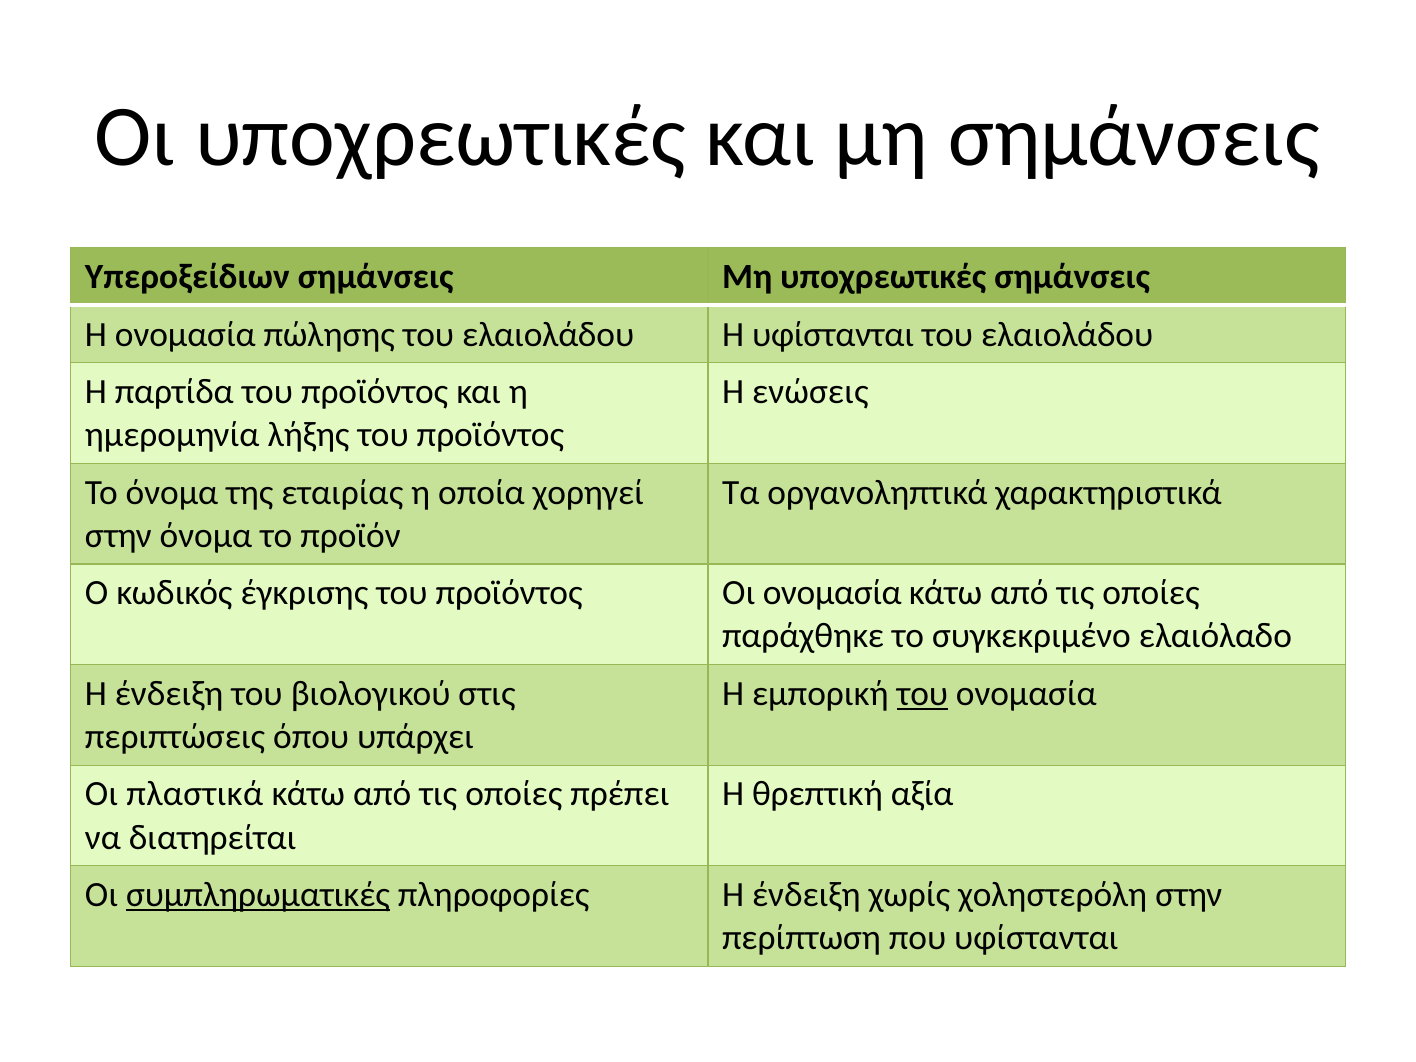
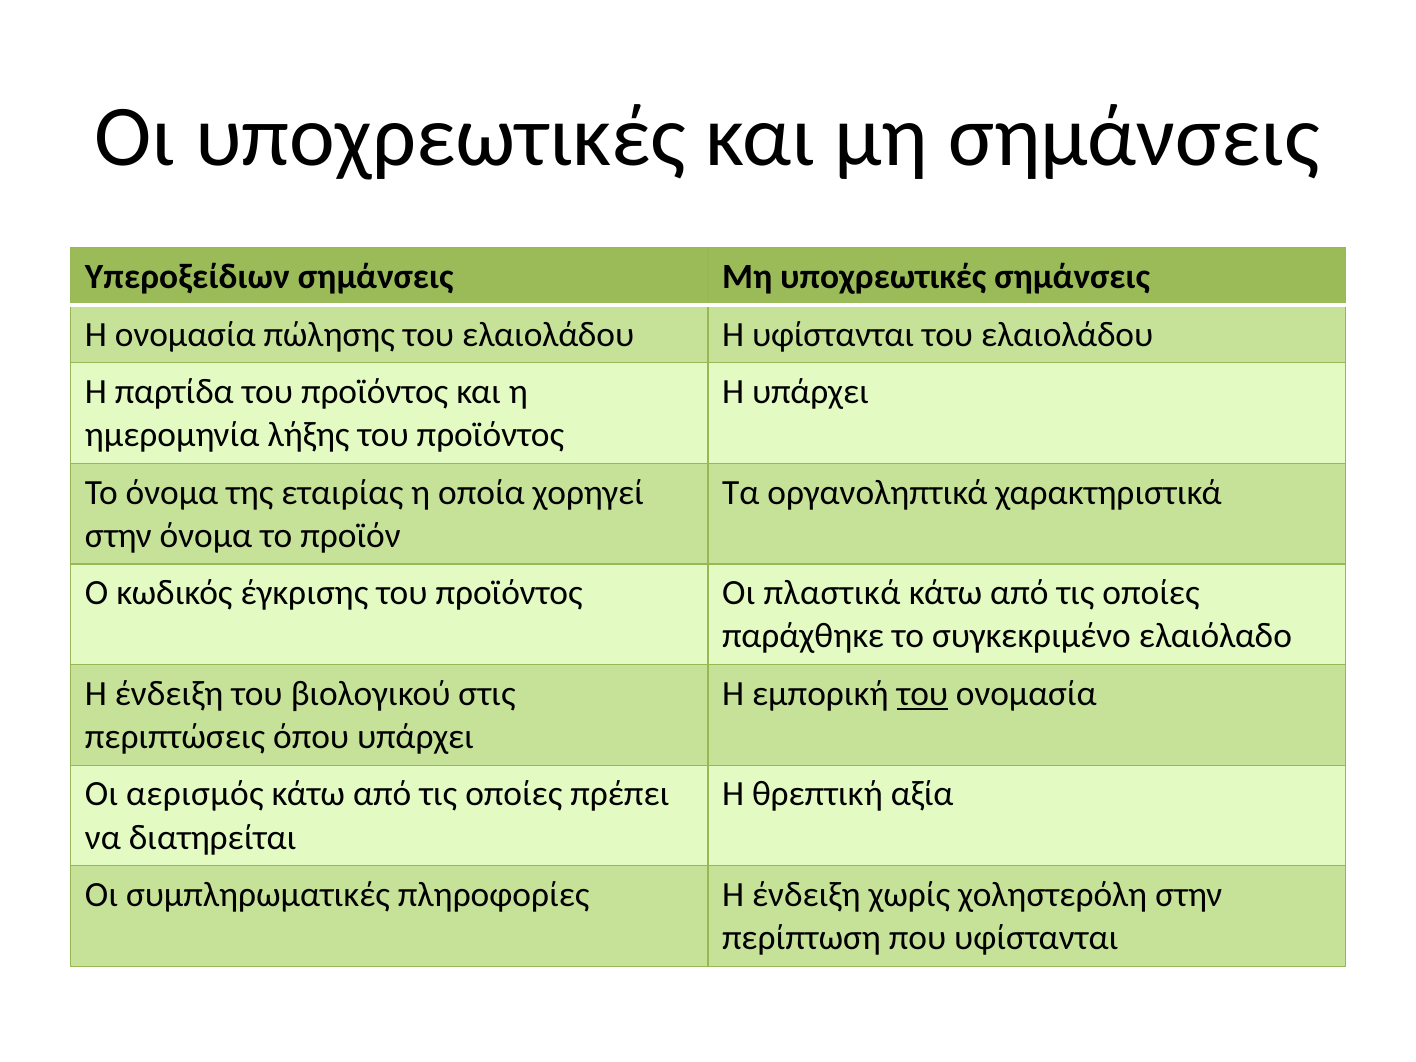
Η ενώσεις: ενώσεις -> υπάρχει
Οι ονομασία: ονομασία -> πλαστικά
πλαστικά: πλαστικά -> αερισμός
συμπληρωματικές underline: present -> none
